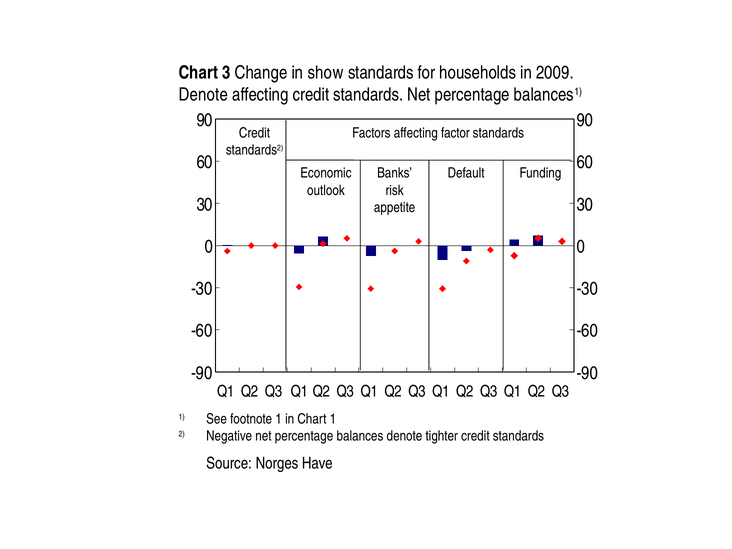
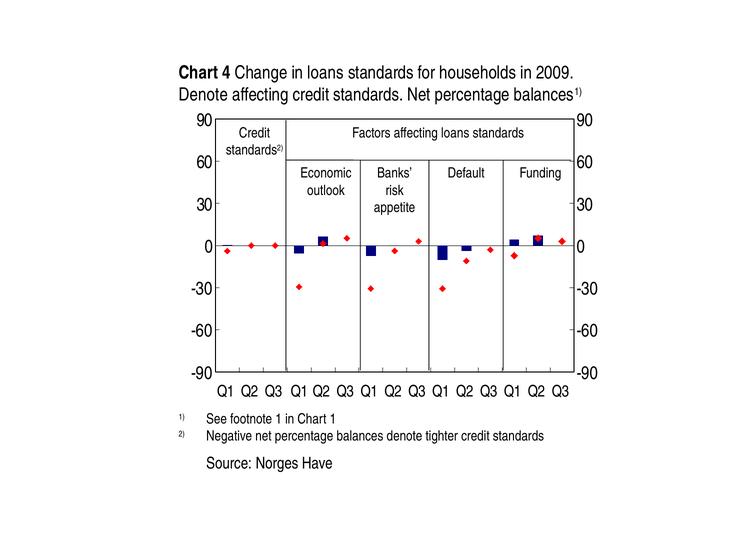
3: 3 -> 4
in show: show -> loans
affecting factor: factor -> loans
